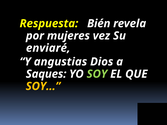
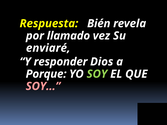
mujeres: mujeres -> llamado
angustias: angustias -> responder
Saques: Saques -> Porque
SOY… colour: yellow -> pink
